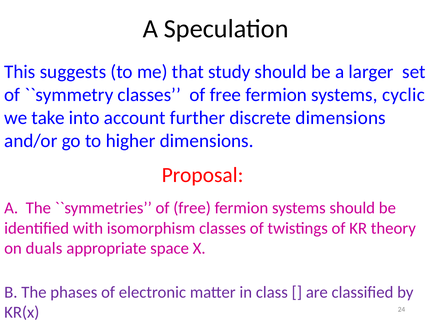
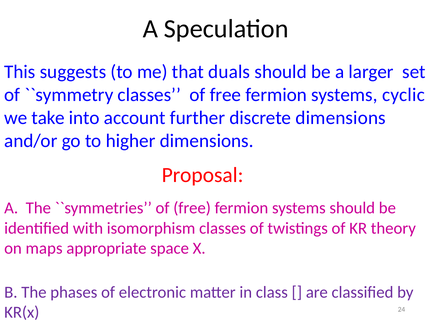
study: study -> duals
duals: duals -> maps
